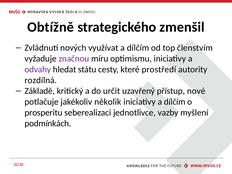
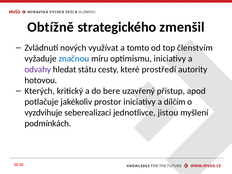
dílčím at (138, 48): dílčím -> tomto
značnou colour: purple -> blue
rozdílná: rozdílná -> hotovou
Základě: Základě -> Kterých
určit: určit -> bere
nové: nové -> apod
několik: několik -> prostor
prosperitu: prosperitu -> vyzdvihuje
vazby: vazby -> jistou
